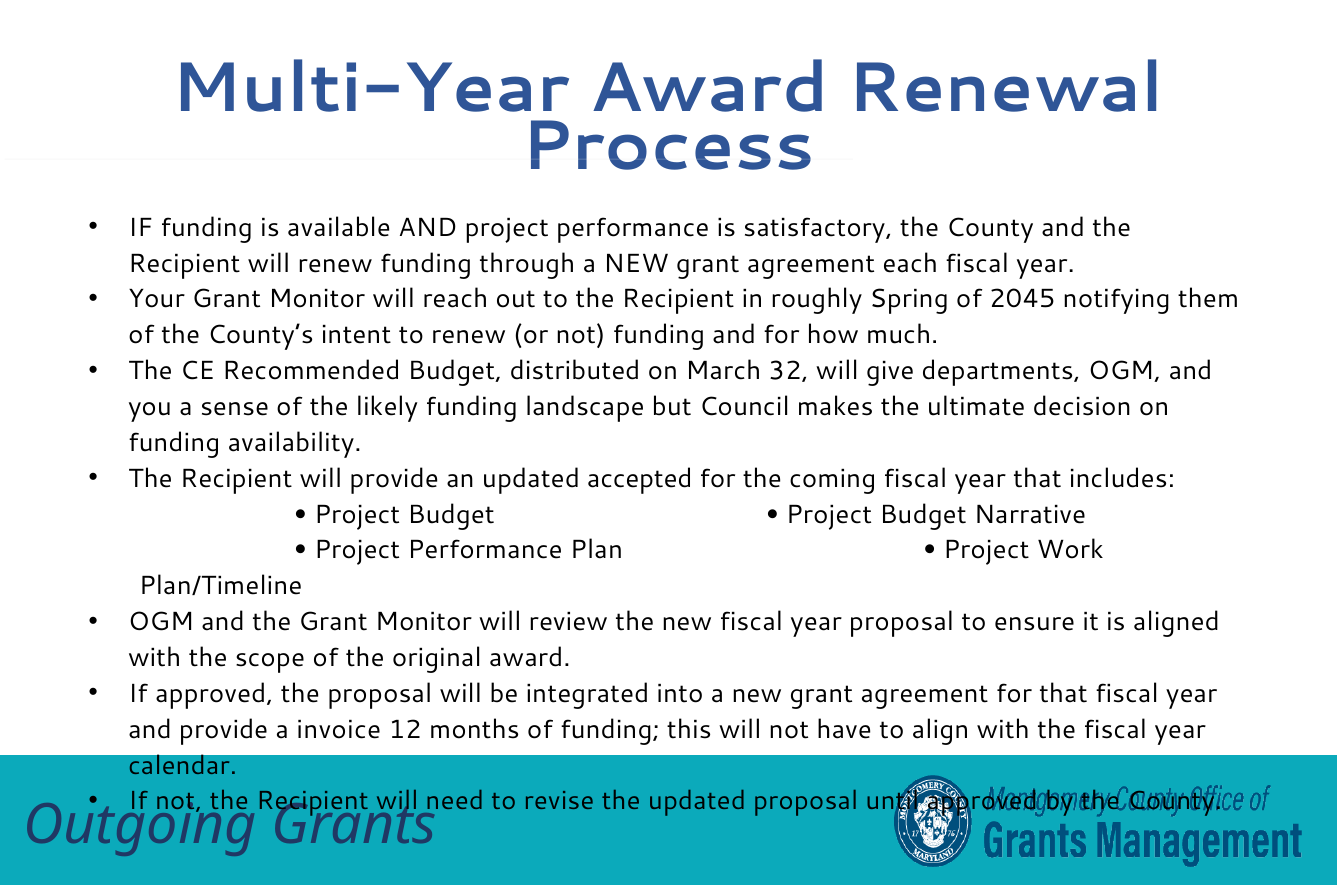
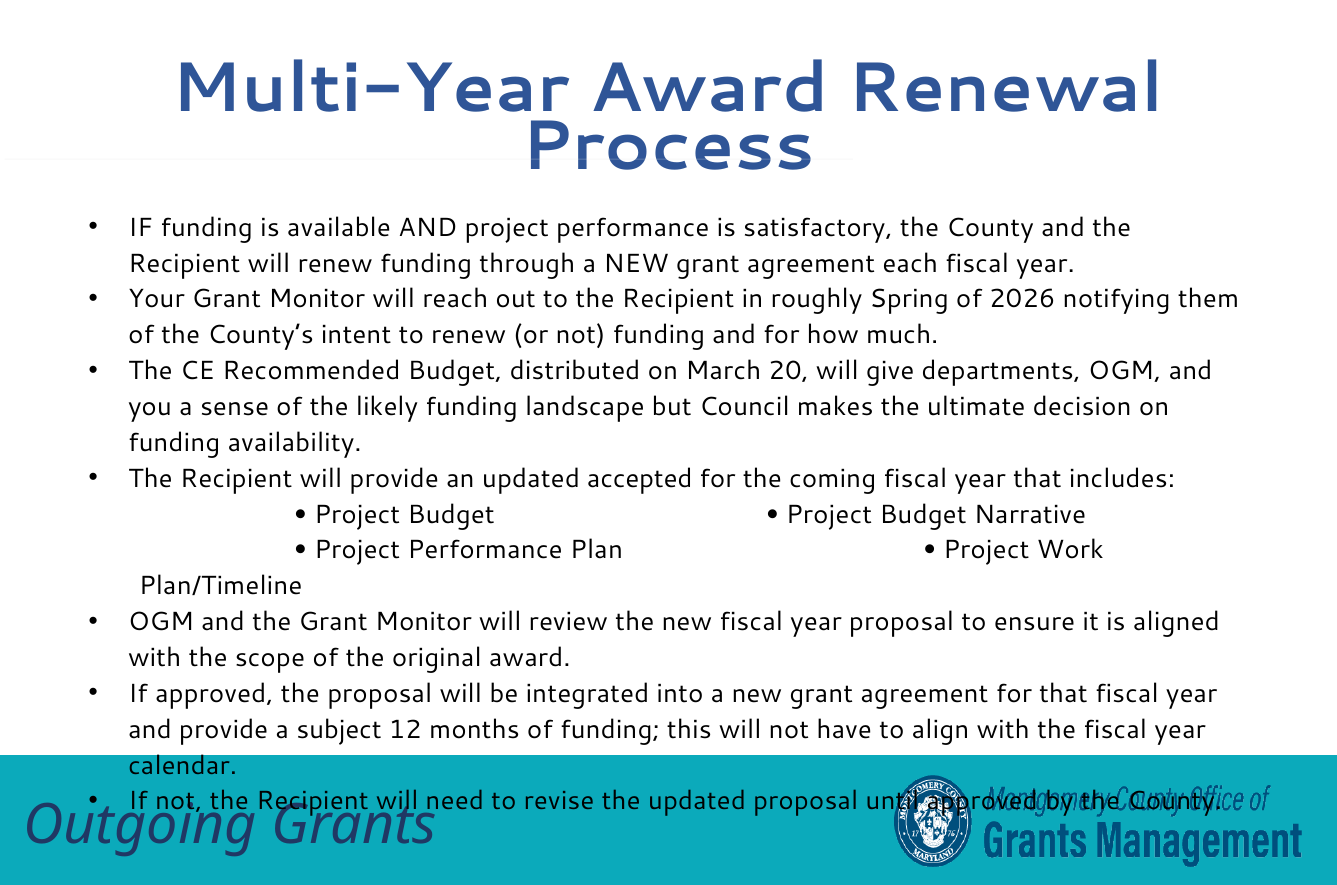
2045: 2045 -> 2026
32: 32 -> 20
invoice: invoice -> subject
